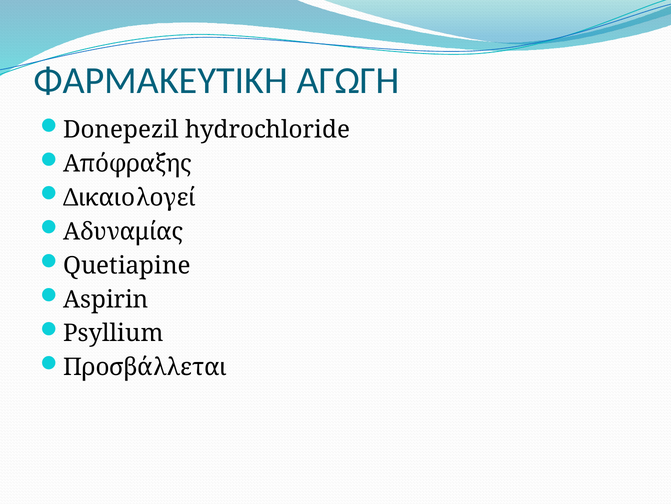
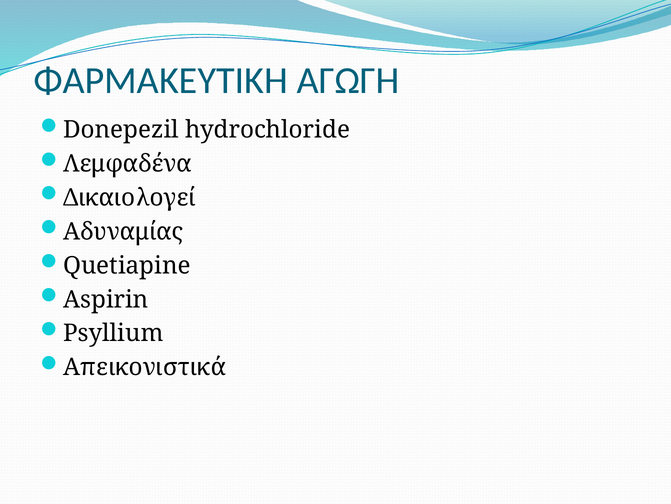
Απόφραξης: Απόφραξης -> Λεμφαδένα
Προσβάλλεται: Προσβάλλεται -> Απεικονιστικά
